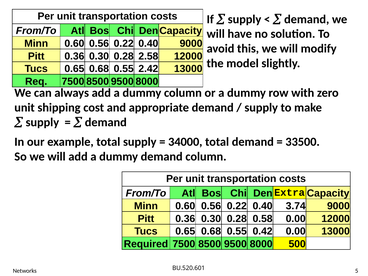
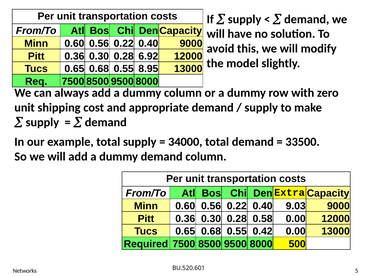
2.58: 2.58 -> 6.92
2.42: 2.42 -> 8.95
3.74: 3.74 -> 9.03
